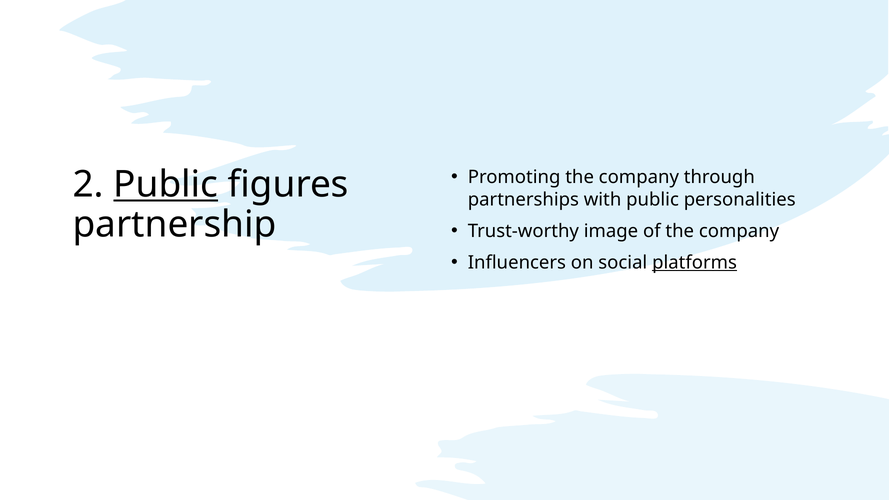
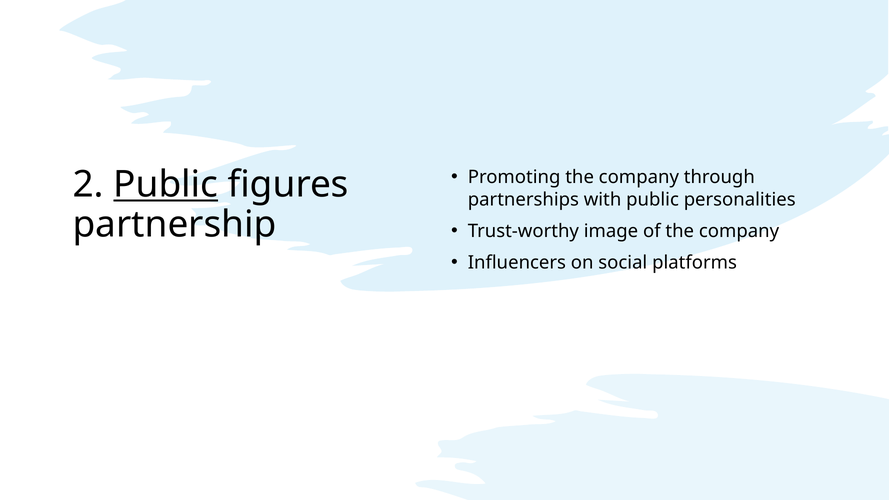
platforms underline: present -> none
